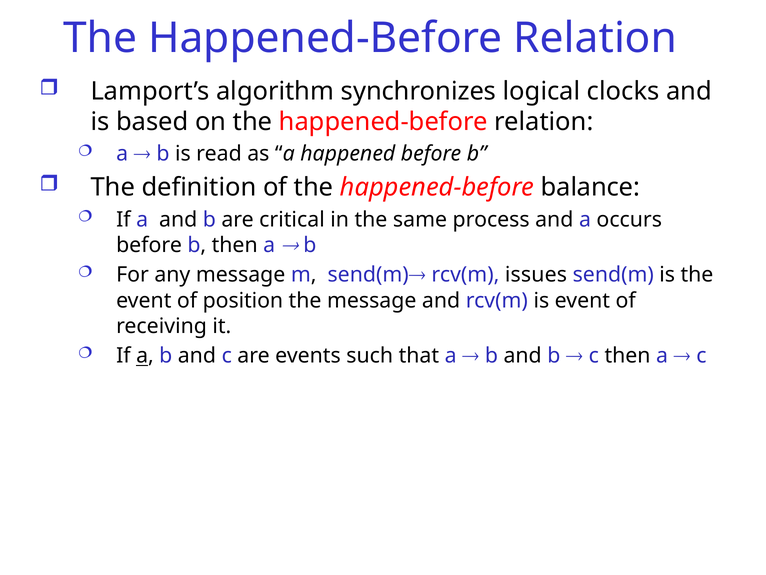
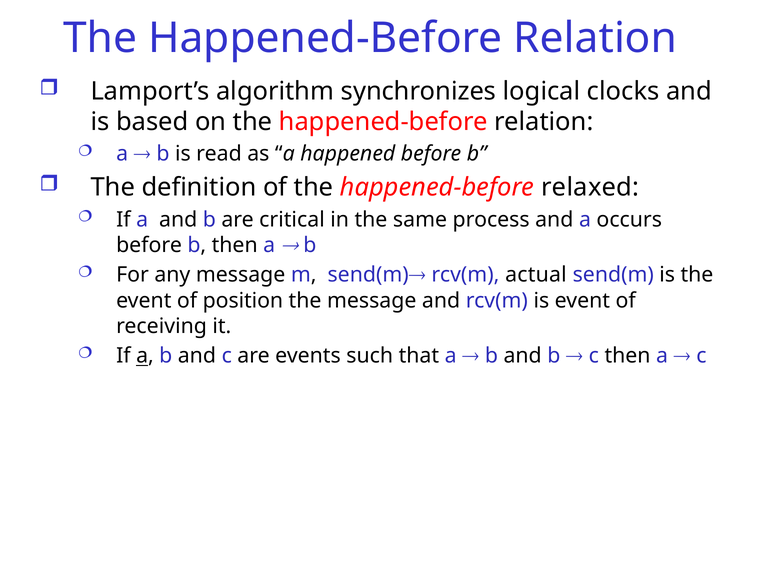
balance: balance -> relaxed
issues: issues -> actual
